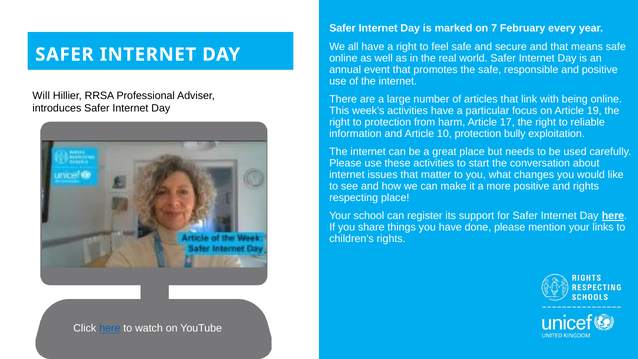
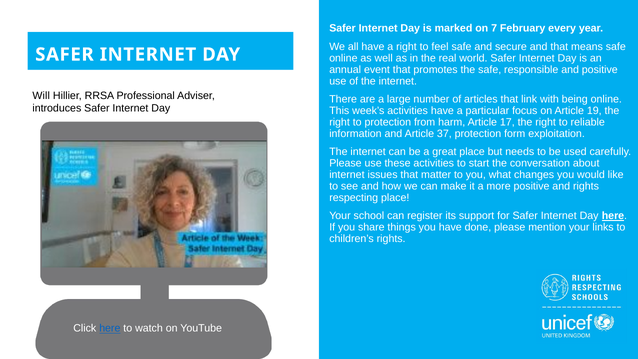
10: 10 -> 37
bully: bully -> form
